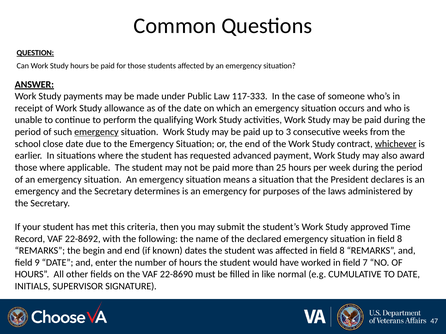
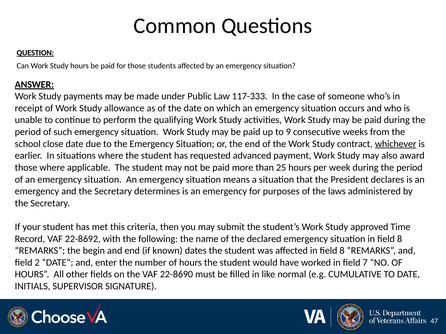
emergency at (96, 132) underline: present -> none
3: 3 -> 9
9: 9 -> 2
